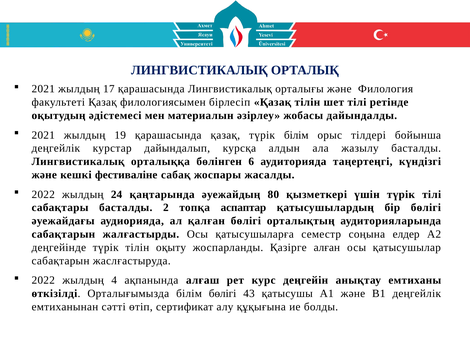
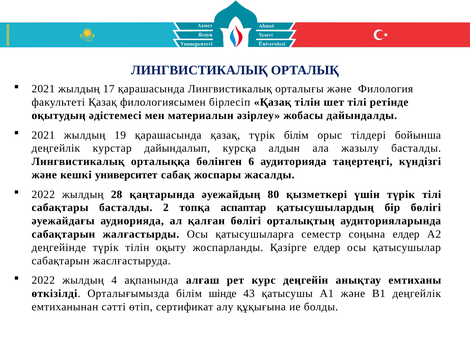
фестиваліне: фестиваліне -> университет
24: 24 -> 28
Қазірге алған: алған -> елдер
білім бөлігі: бөлігі -> шінде
